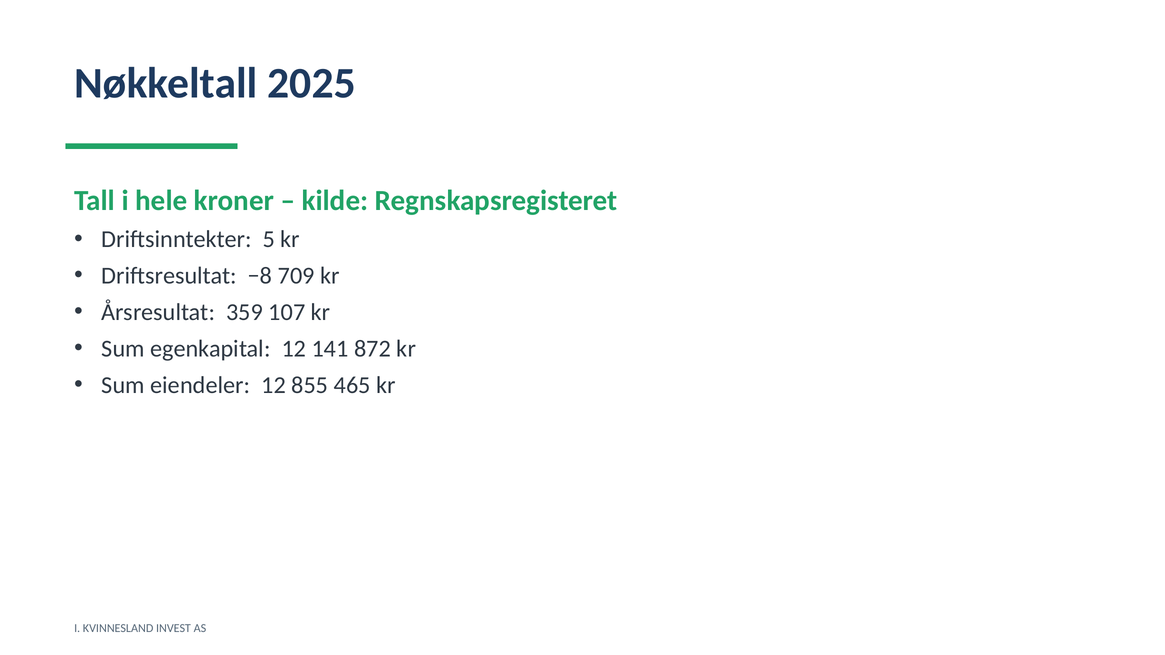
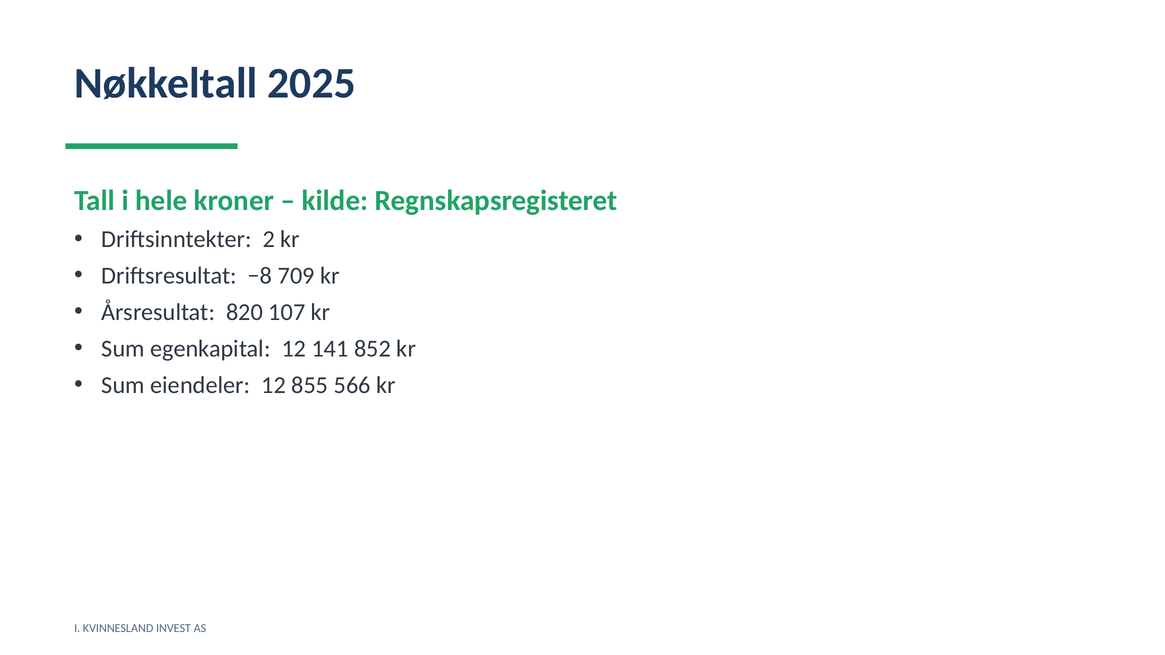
5: 5 -> 2
359: 359 -> 820
872: 872 -> 852
465: 465 -> 566
